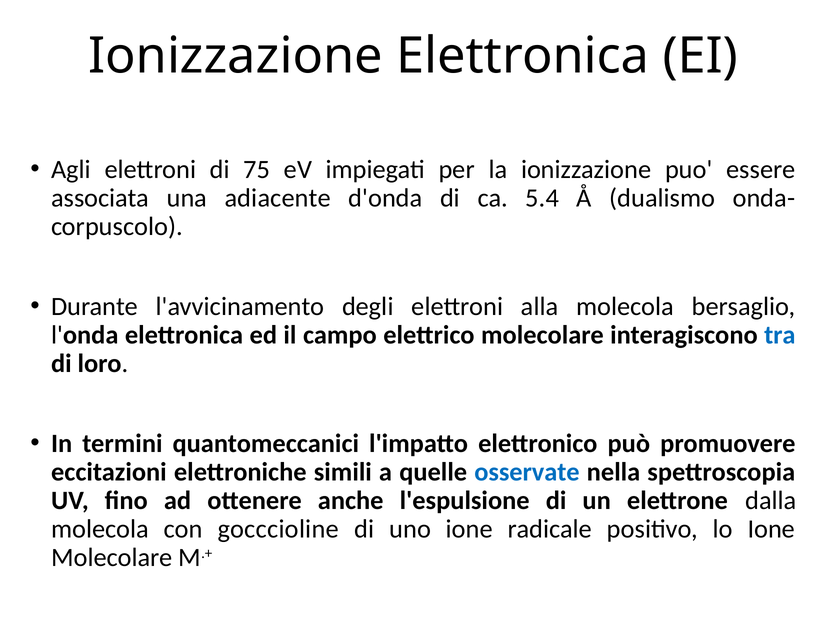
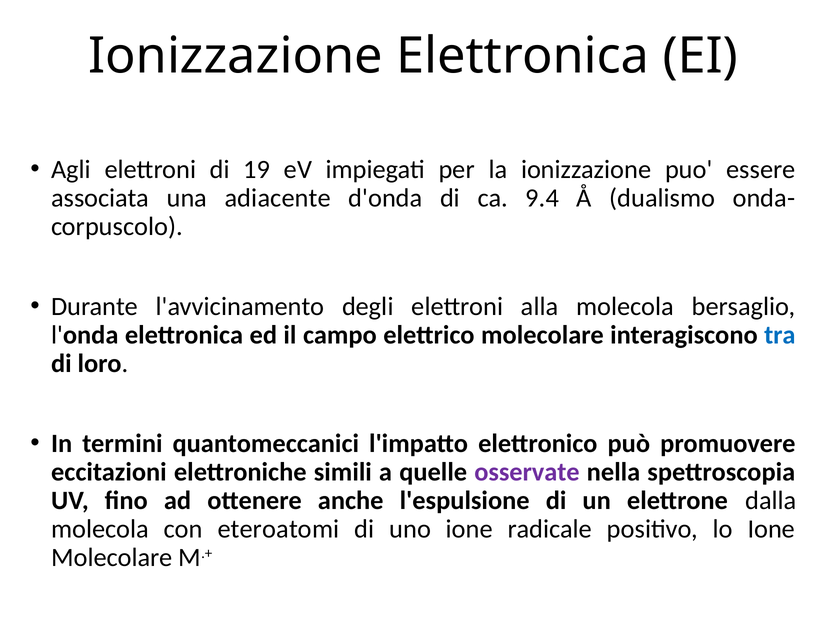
75: 75 -> 19
5.4: 5.4 -> 9.4
osservate colour: blue -> purple
gocccioline: gocccioline -> eteroatomi
